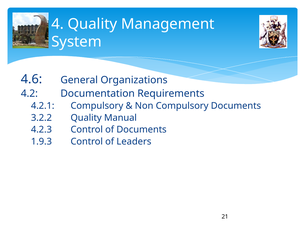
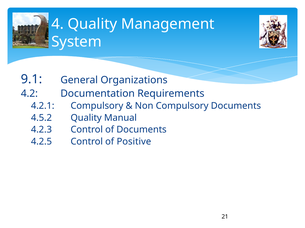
4.6: 4.6 -> 9.1
3.2.2: 3.2.2 -> 4.5.2
1.9.3: 1.9.3 -> 4.2.5
Leaders: Leaders -> Positive
